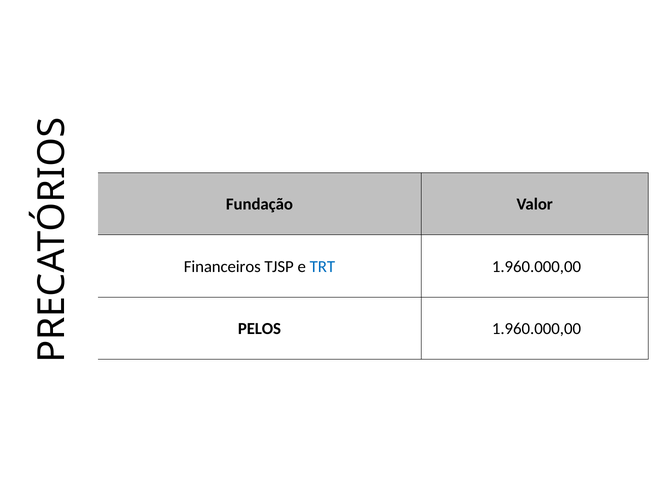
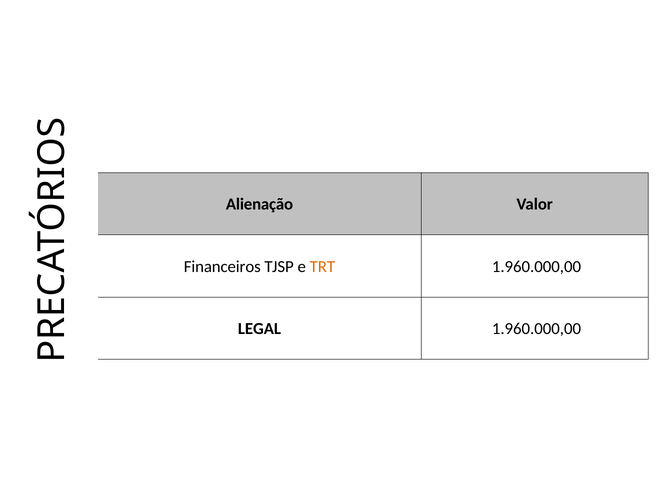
Fundação: Fundação -> Alienação
TRT colour: blue -> orange
PELOS: PELOS -> LEGAL
